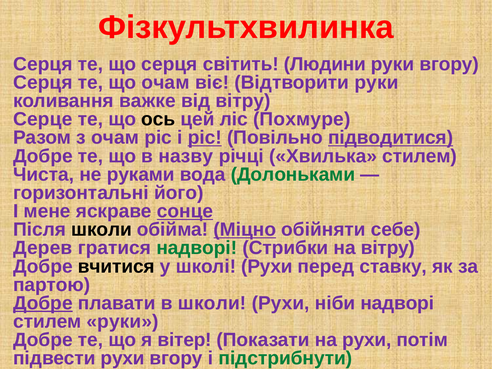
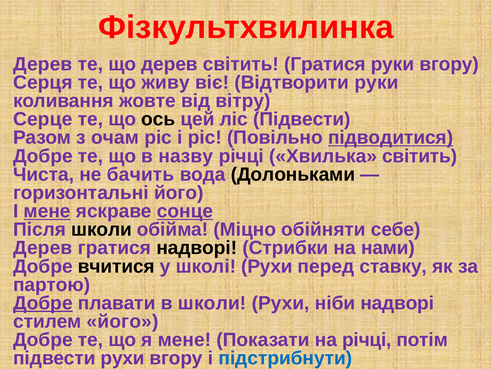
Серця at (43, 64): Серця -> Дерев
що серця: серця -> дерев
світить Людини: Людини -> Гратися
що очам: очам -> живу
важке: важке -> жовте
ліс Похмуре: Похмуре -> Підвести
ріс at (205, 138) underline: present -> none
Хвилька стилем: стилем -> світить
руками: руками -> бачить
Долоньками colour: green -> black
мене at (47, 211) underline: none -> present
Міцно underline: present -> none
надворі at (197, 248) colour: green -> black
на вітру: вітру -> нами
стилем руки: руки -> його
я вітер: вітер -> мене
на рухи: рухи -> річці
підстрибнути colour: green -> blue
